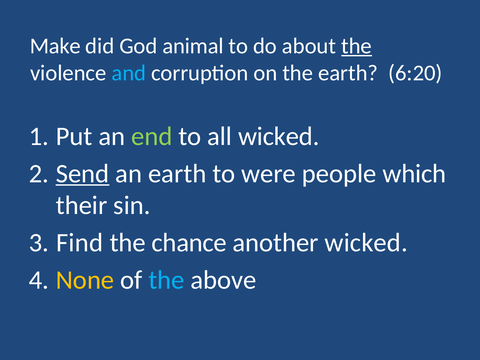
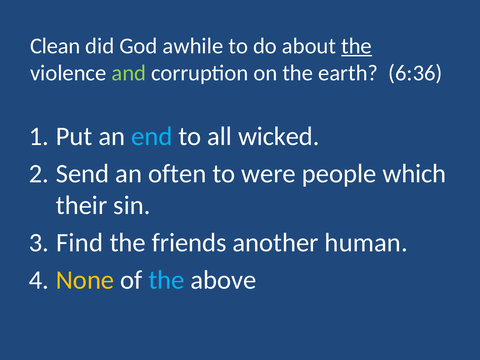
Make: Make -> Clean
animal: animal -> awhile
and colour: light blue -> light green
6:20: 6:20 -> 6:36
end colour: light green -> light blue
Send underline: present -> none
an earth: earth -> often
chance: chance -> friends
another wicked: wicked -> human
